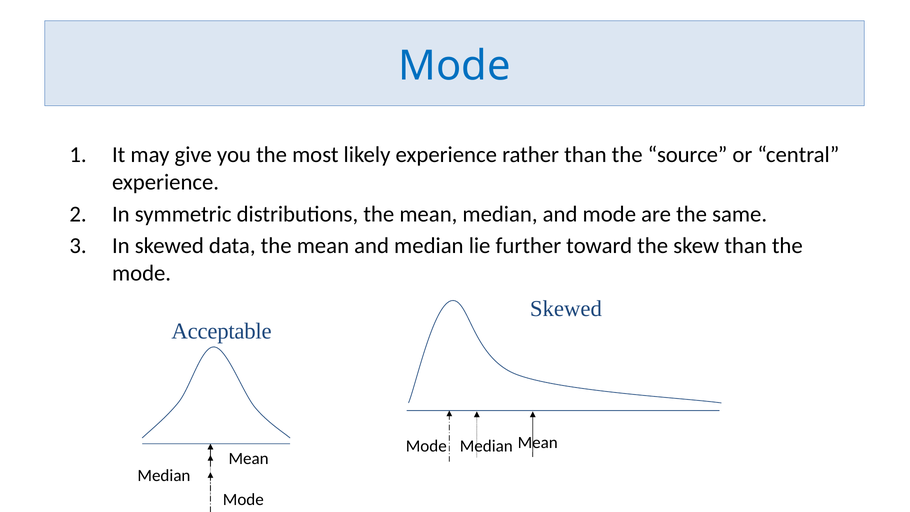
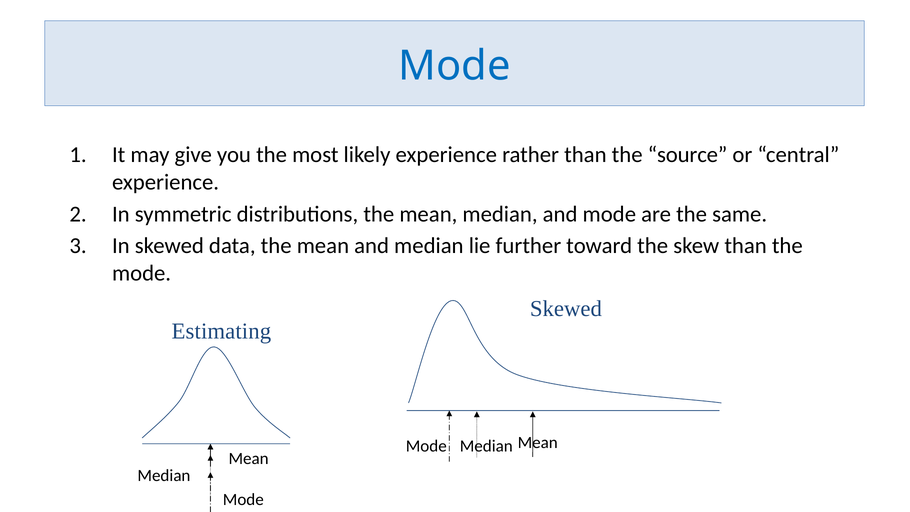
Acceptable: Acceptable -> Estimating
